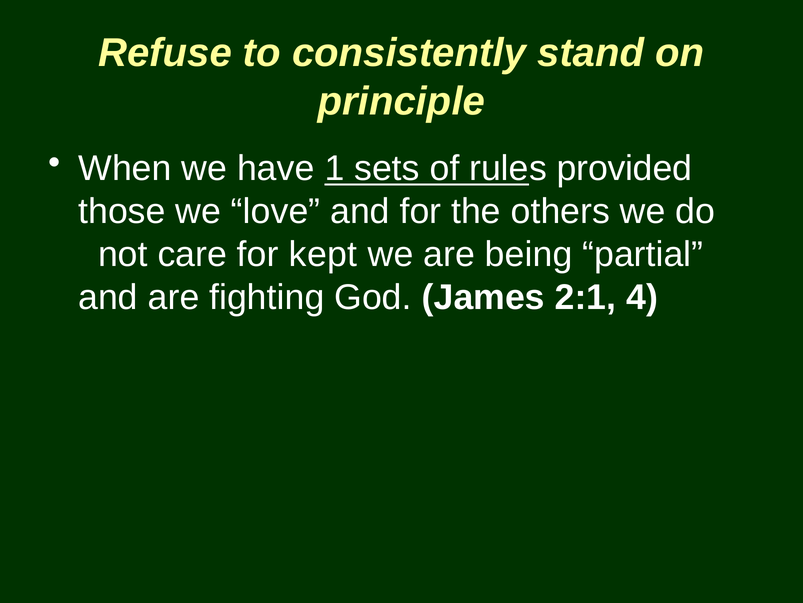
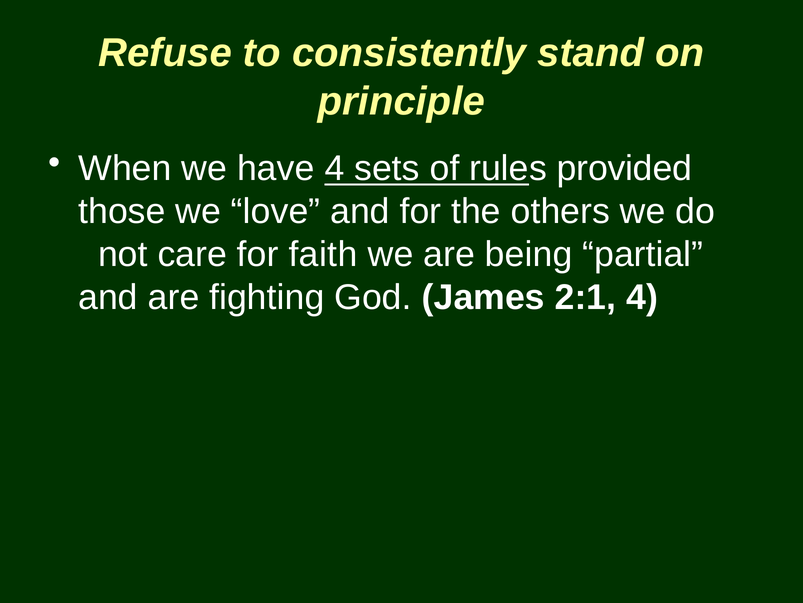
have 1: 1 -> 4
kept: kept -> faith
